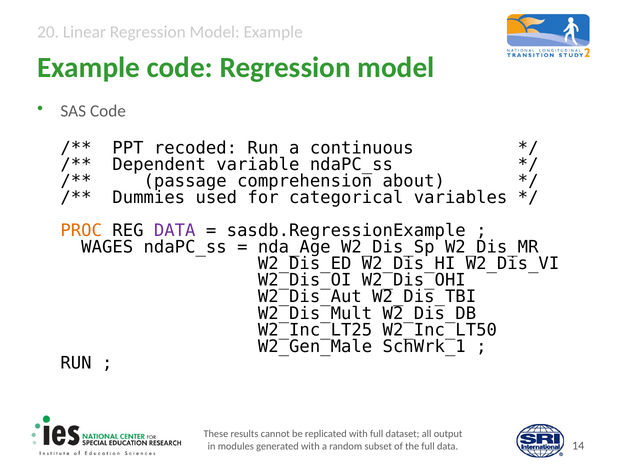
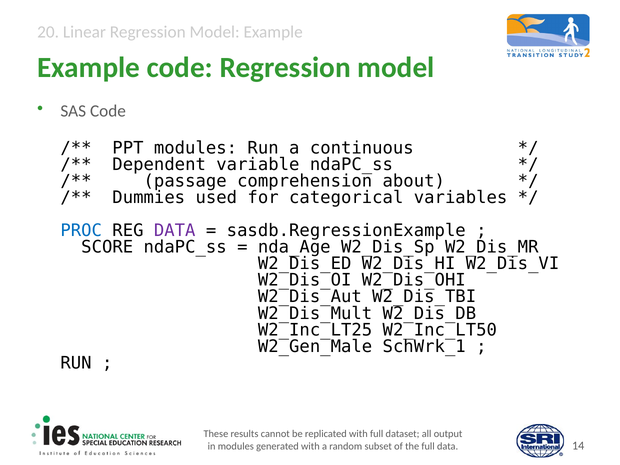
PPT recoded: recoded -> modules
PROC colour: orange -> blue
WAGES: WAGES -> SCORE
